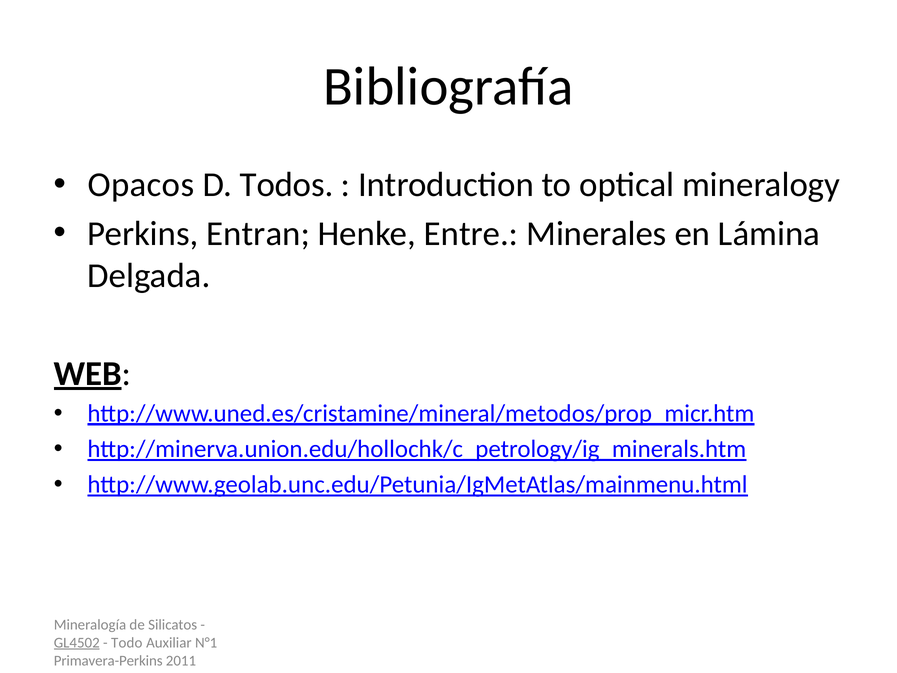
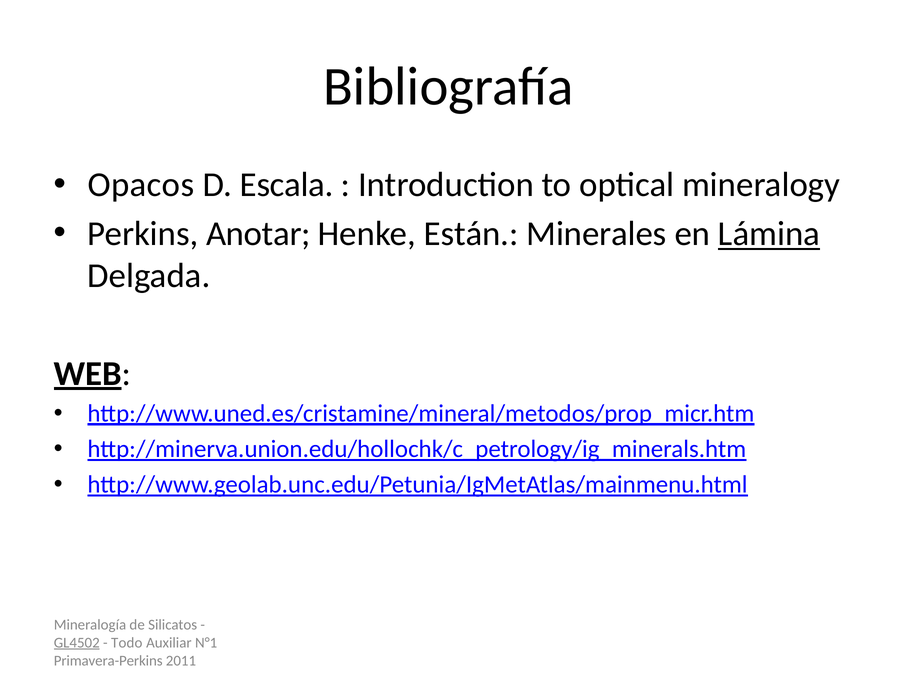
Todos: Todos -> Escala
Entran: Entran -> Anotar
Entre: Entre -> Están
Lámina underline: none -> present
